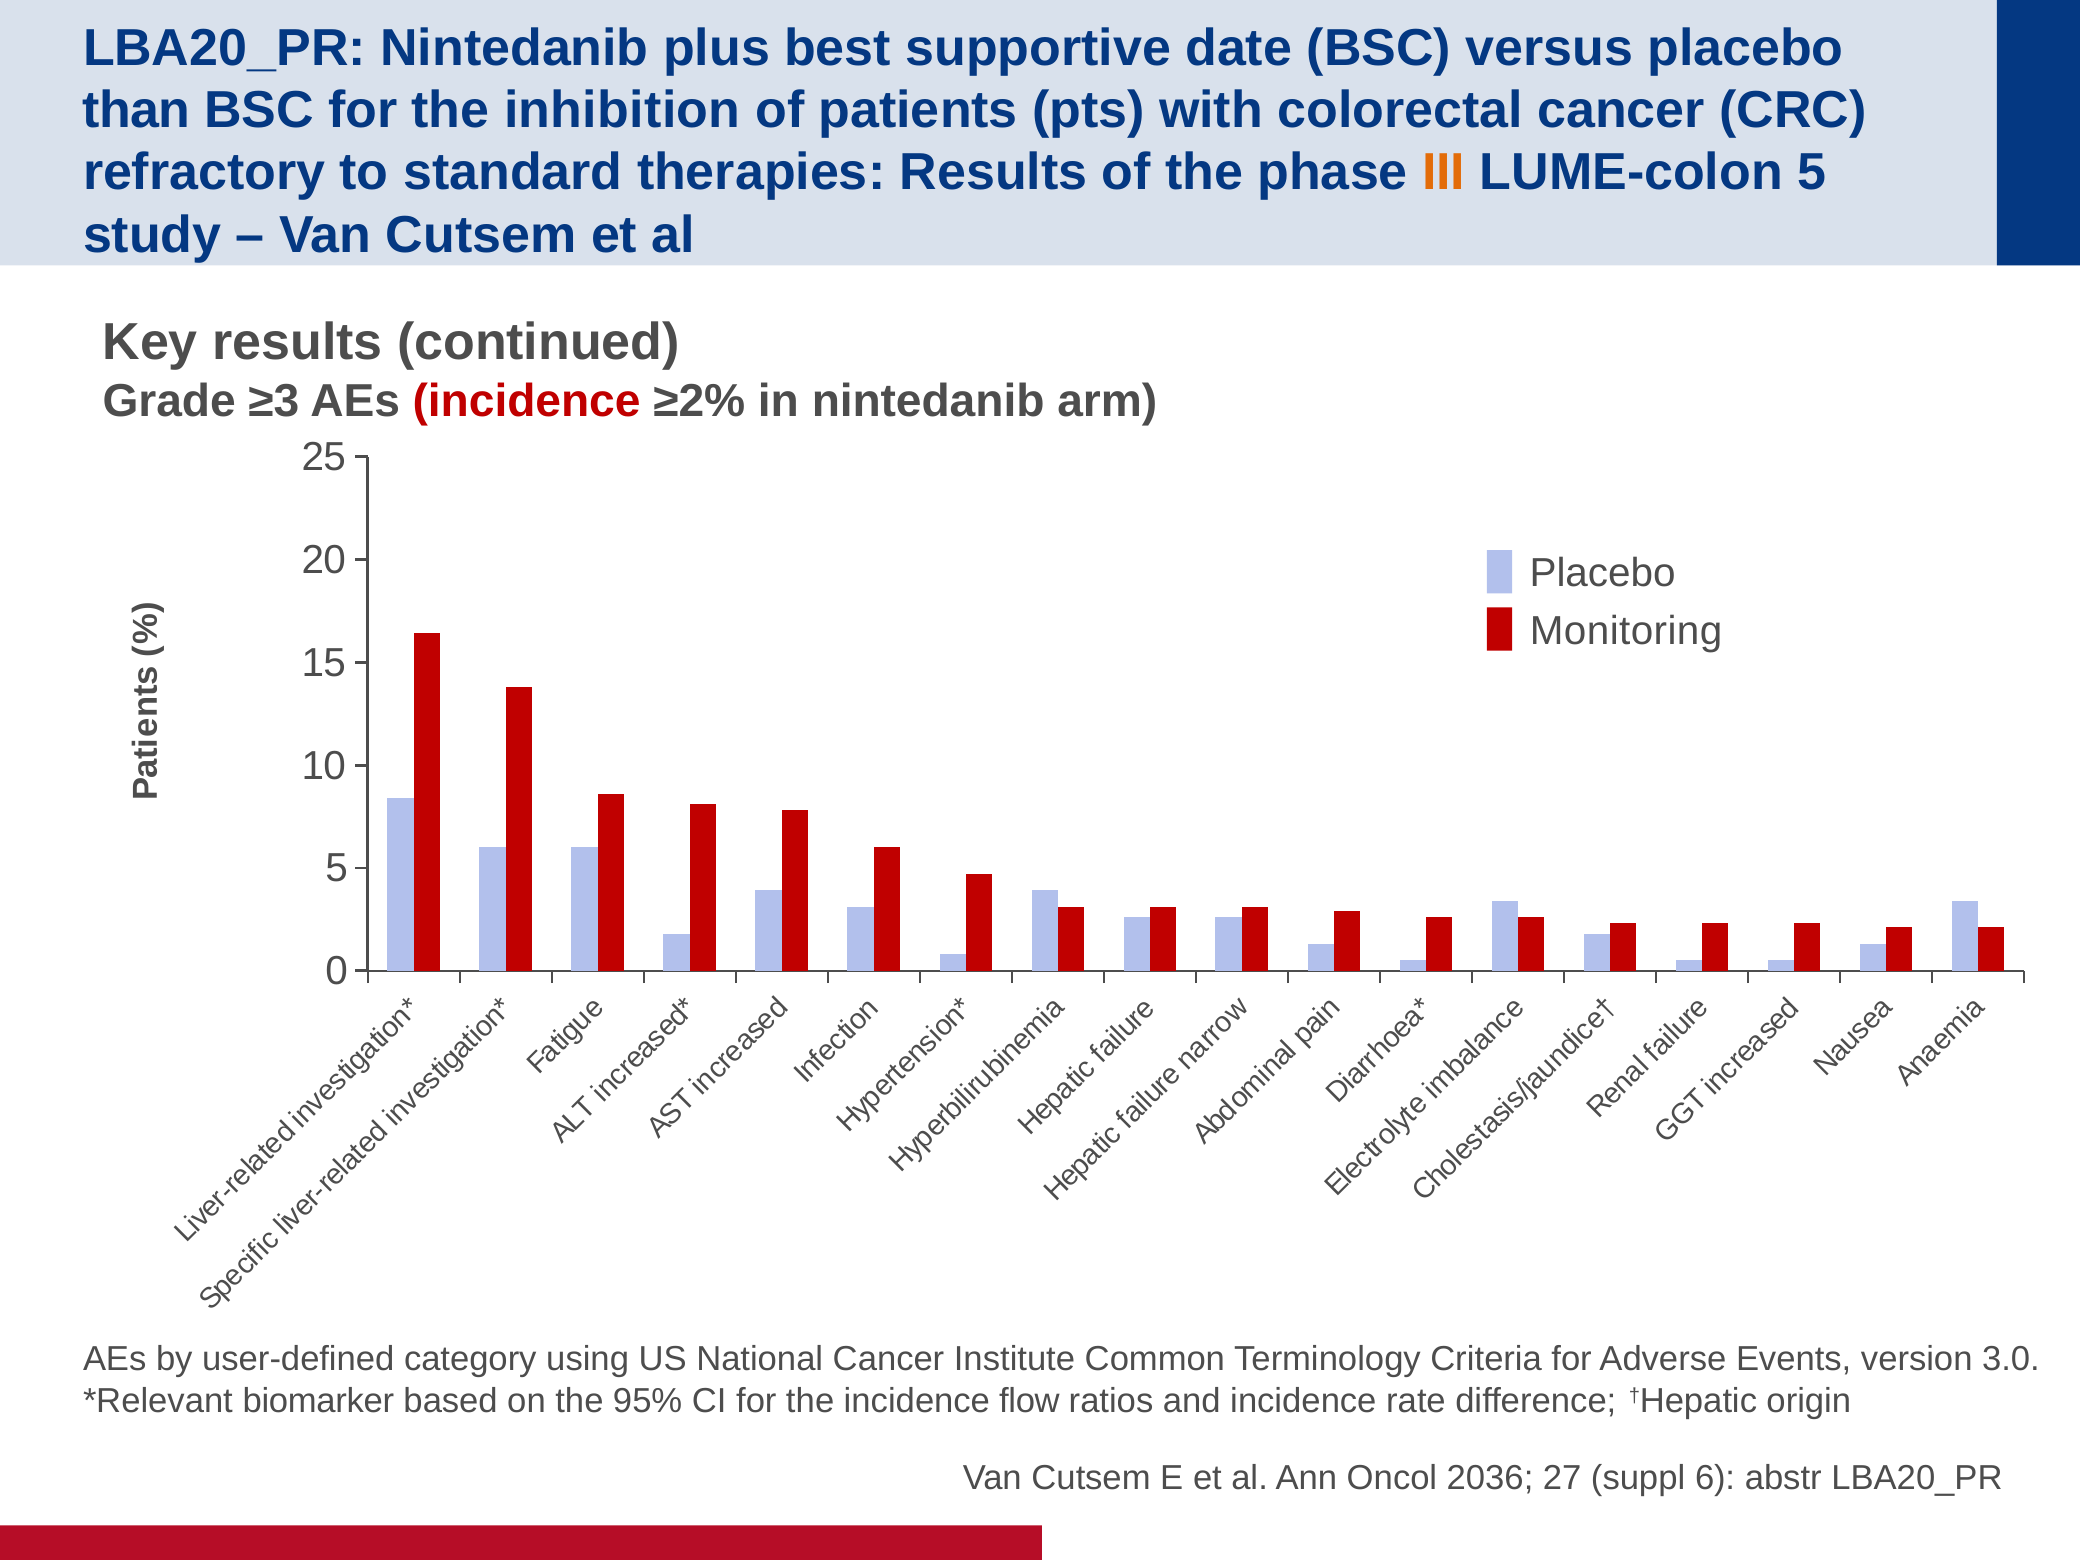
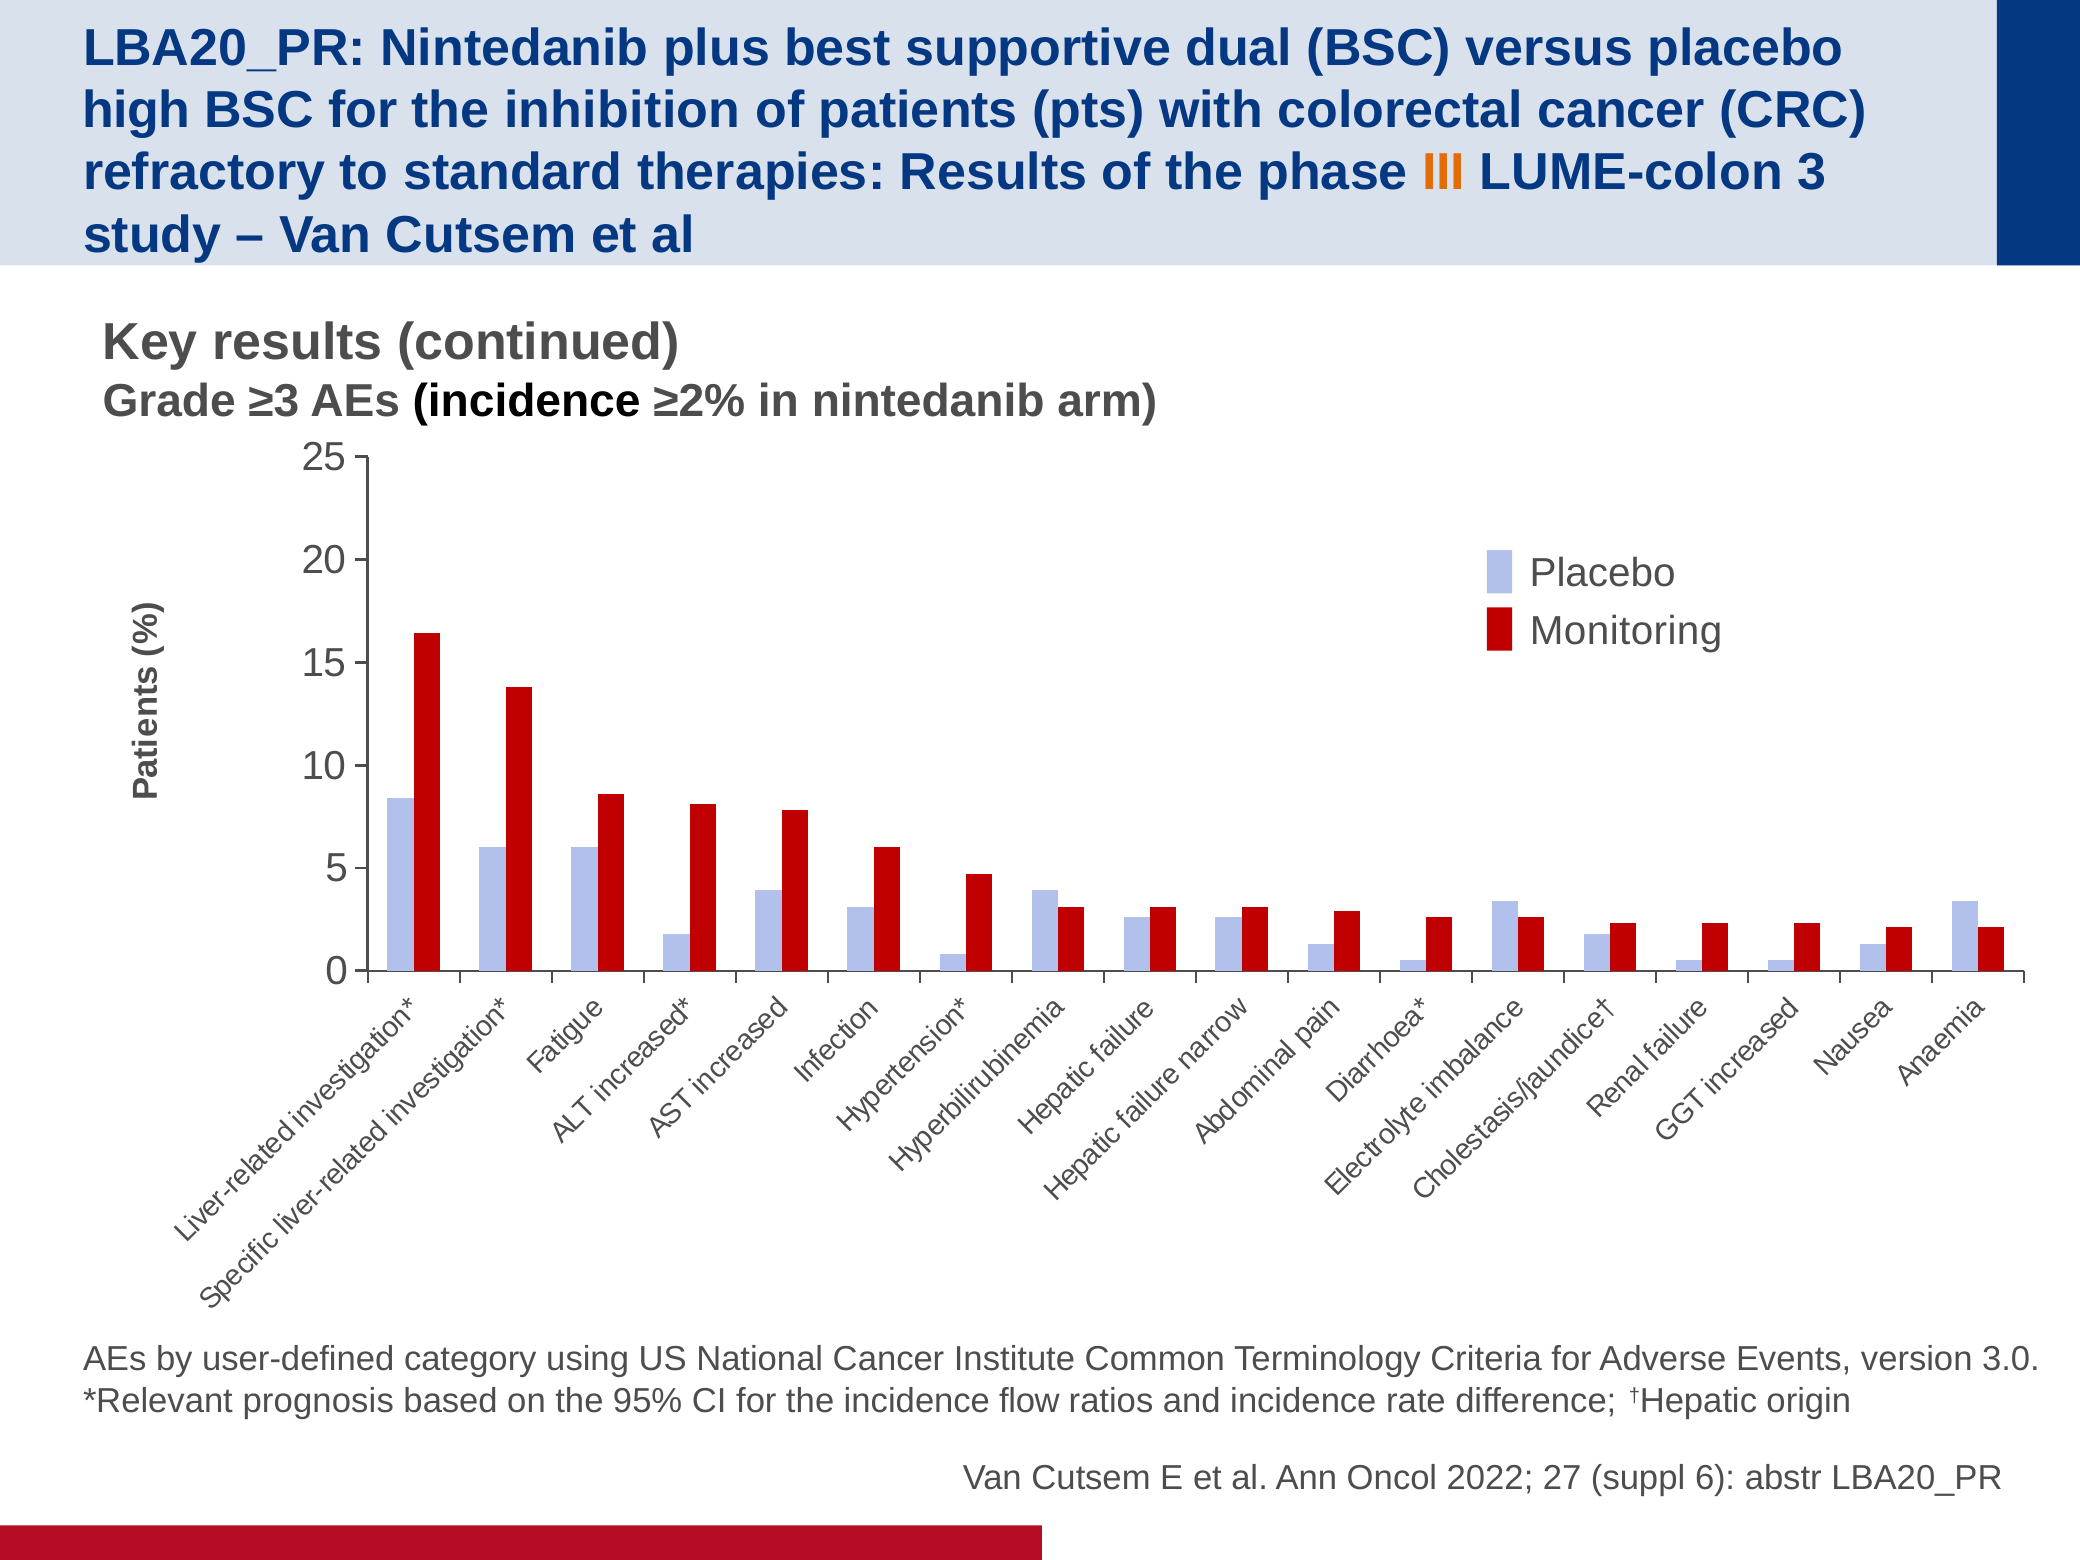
date: date -> dual
than: than -> high
LUME-colon 5: 5 -> 3
incidence at (527, 401) colour: red -> black
biomarker: biomarker -> prognosis
2036: 2036 -> 2022
